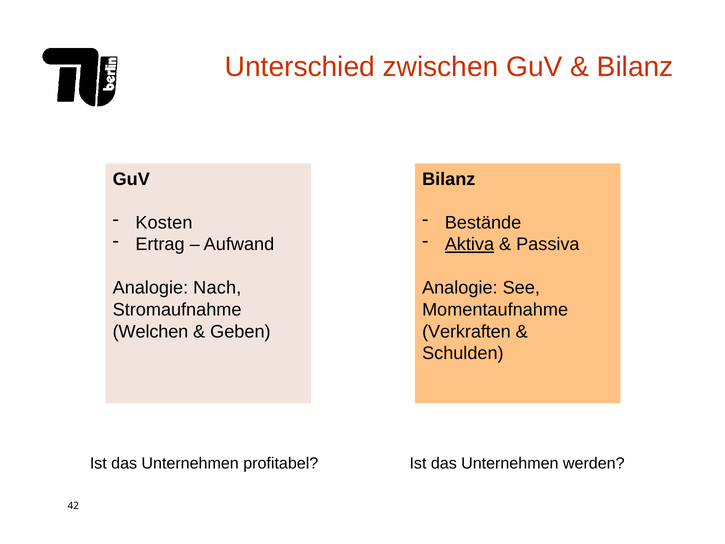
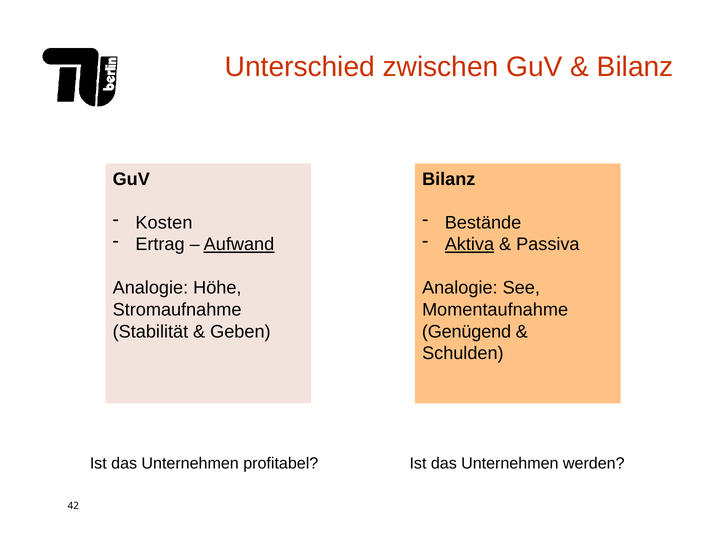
Aufwand underline: none -> present
Nach: Nach -> Höhe
Welchen: Welchen -> Stabilität
Verkraften: Verkraften -> Genügend
